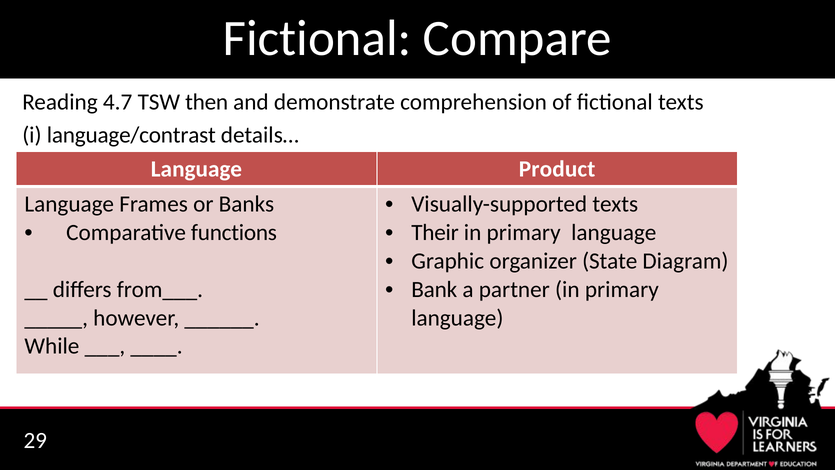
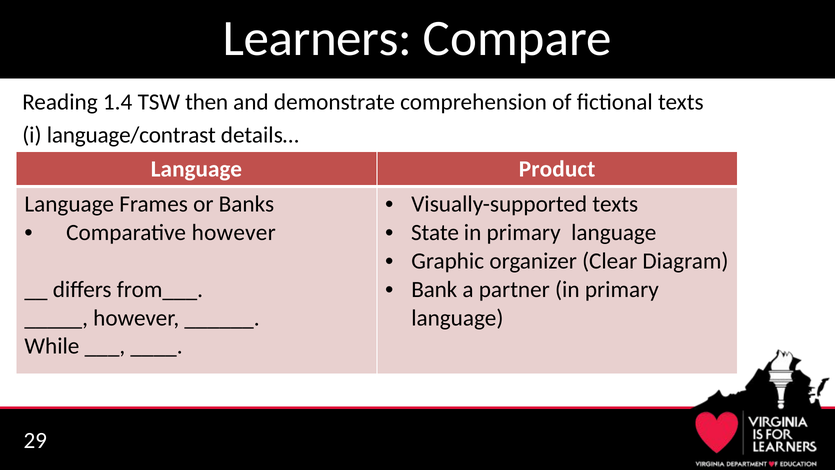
Fictional at (317, 38): Fictional -> Learners
4.7: 4.7 -> 1.4
Comparative functions: functions -> however
Their: Their -> State
State: State -> Clear
